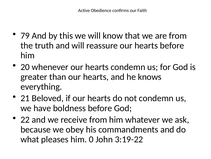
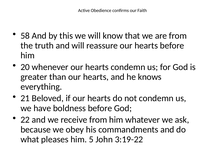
79: 79 -> 58
0: 0 -> 5
